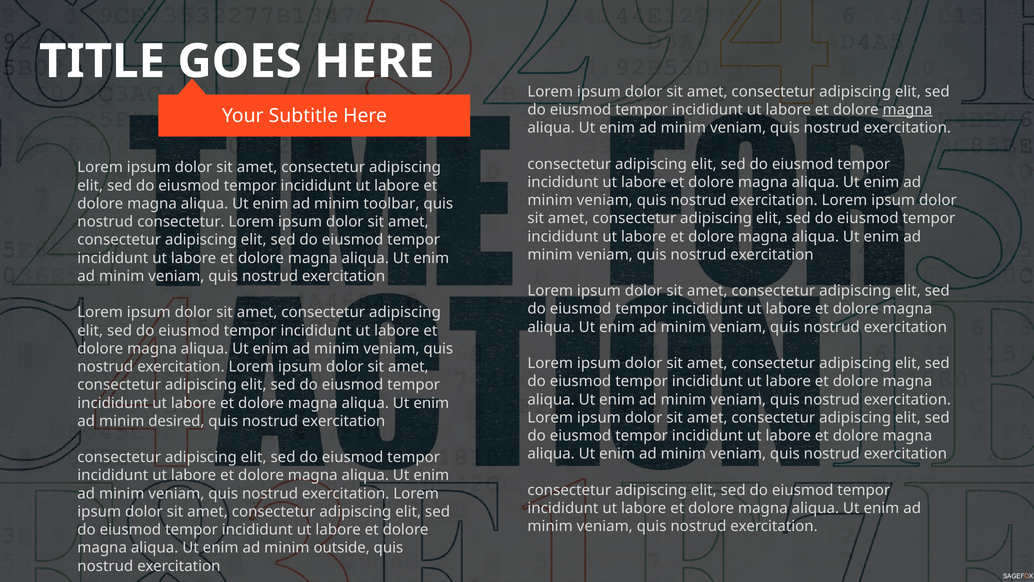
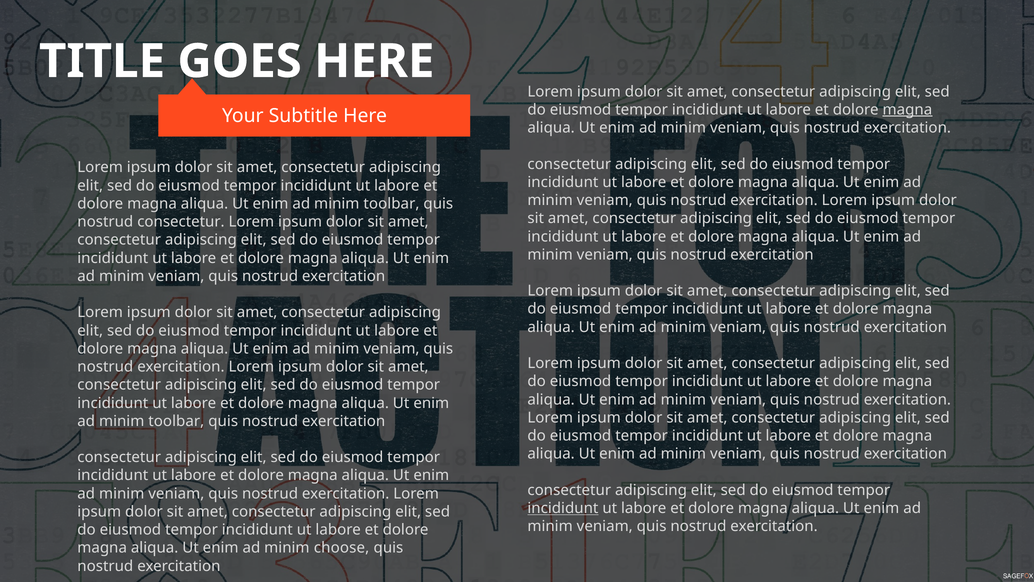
desired at (176, 421): desired -> toolbar
incididunt at (563, 508) underline: none -> present
outside: outside -> choose
